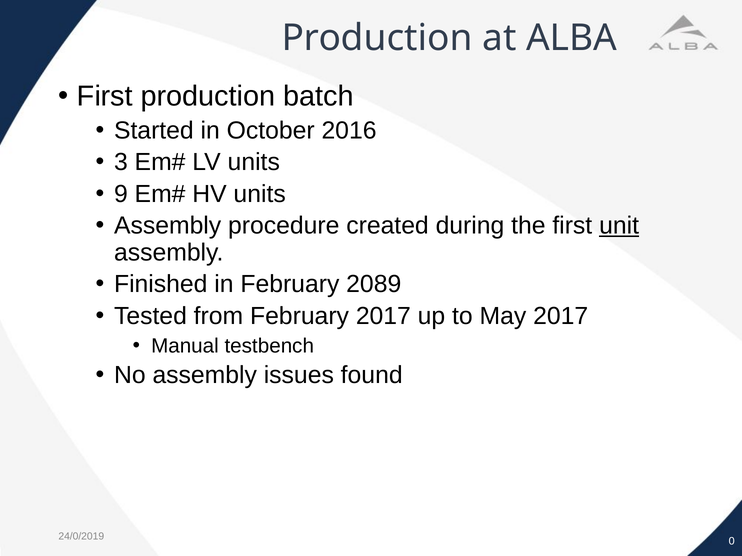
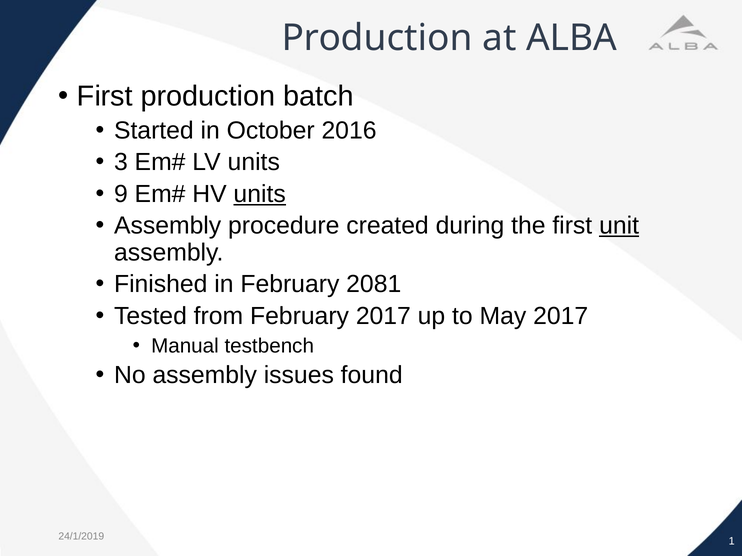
units at (260, 194) underline: none -> present
2089: 2089 -> 2081
24/0/2019: 24/0/2019 -> 24/1/2019
0: 0 -> 1
